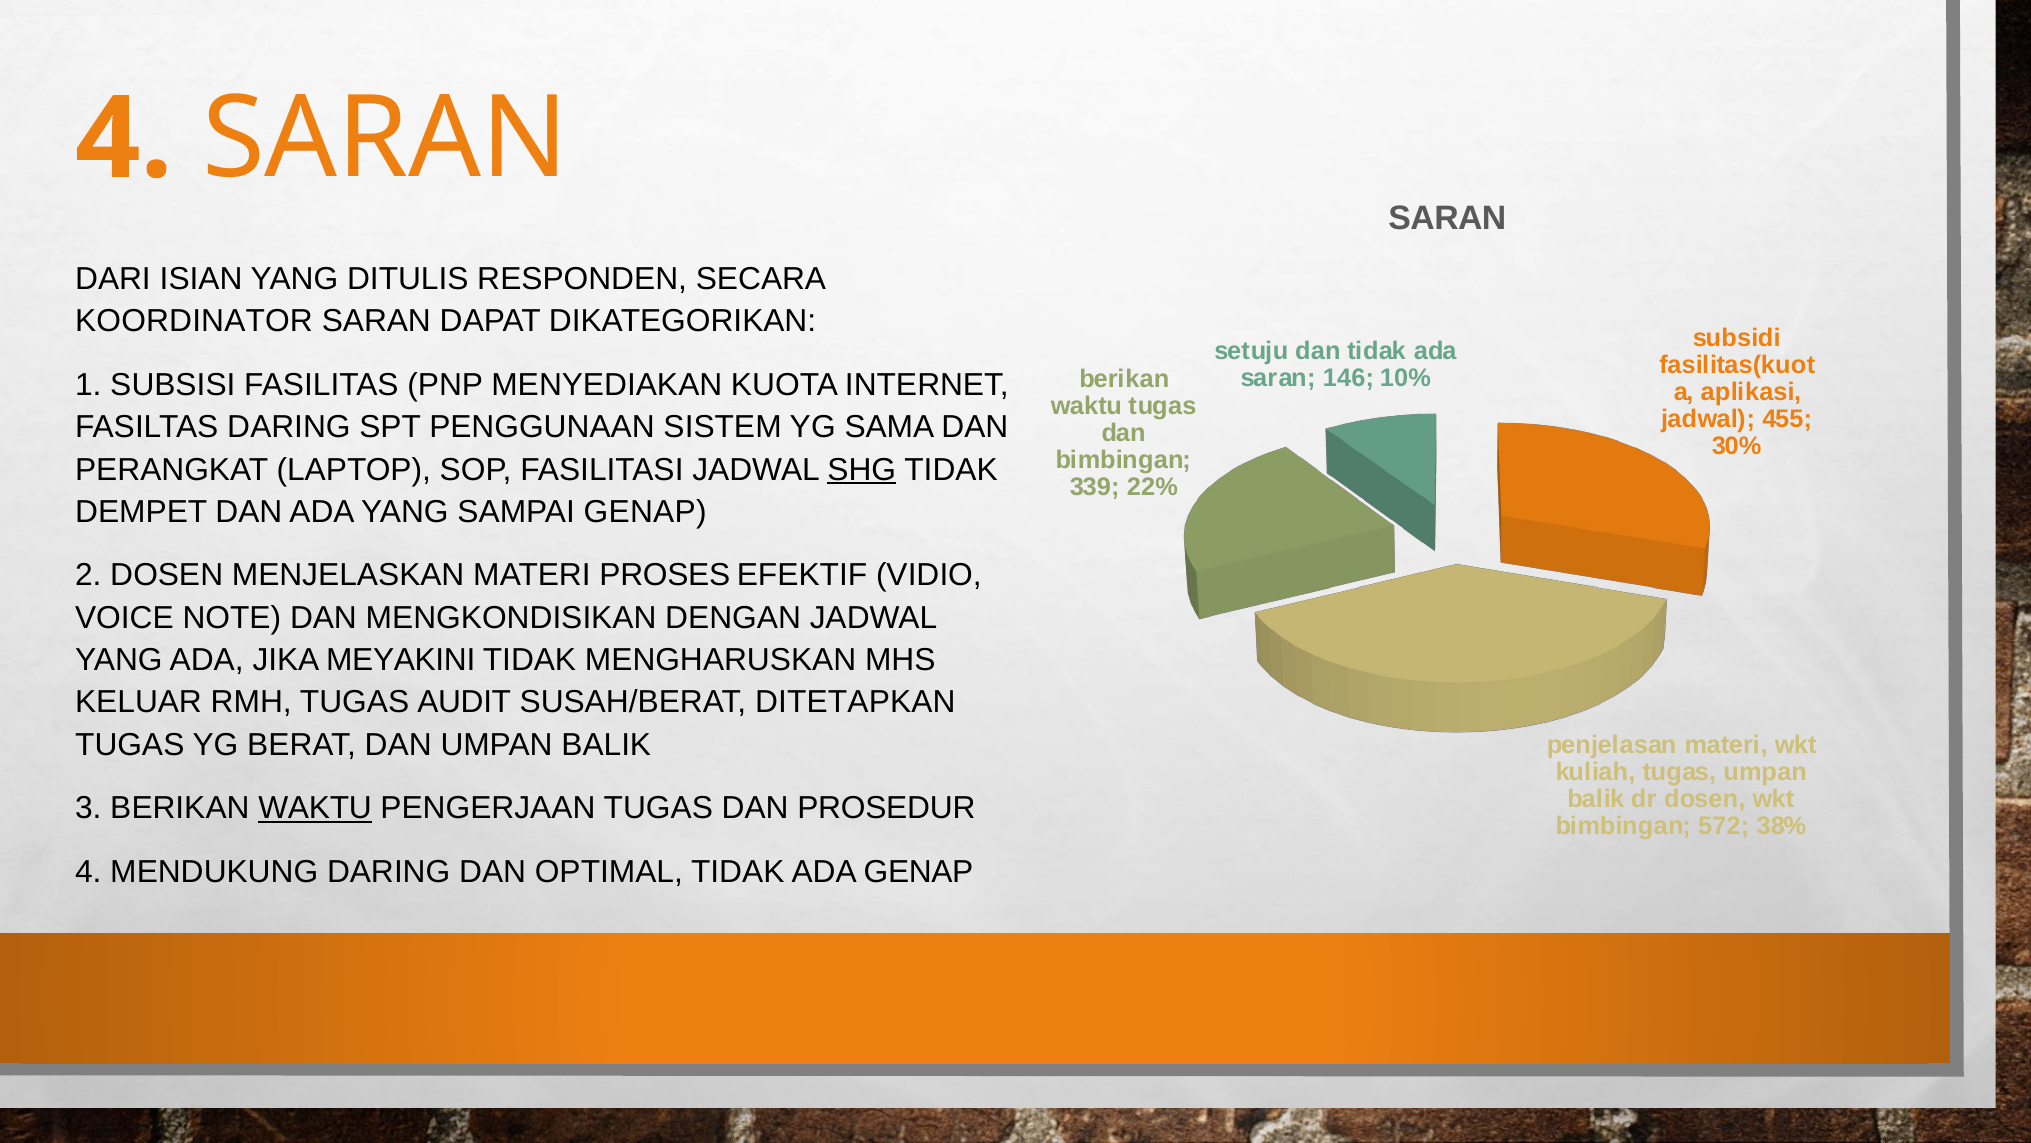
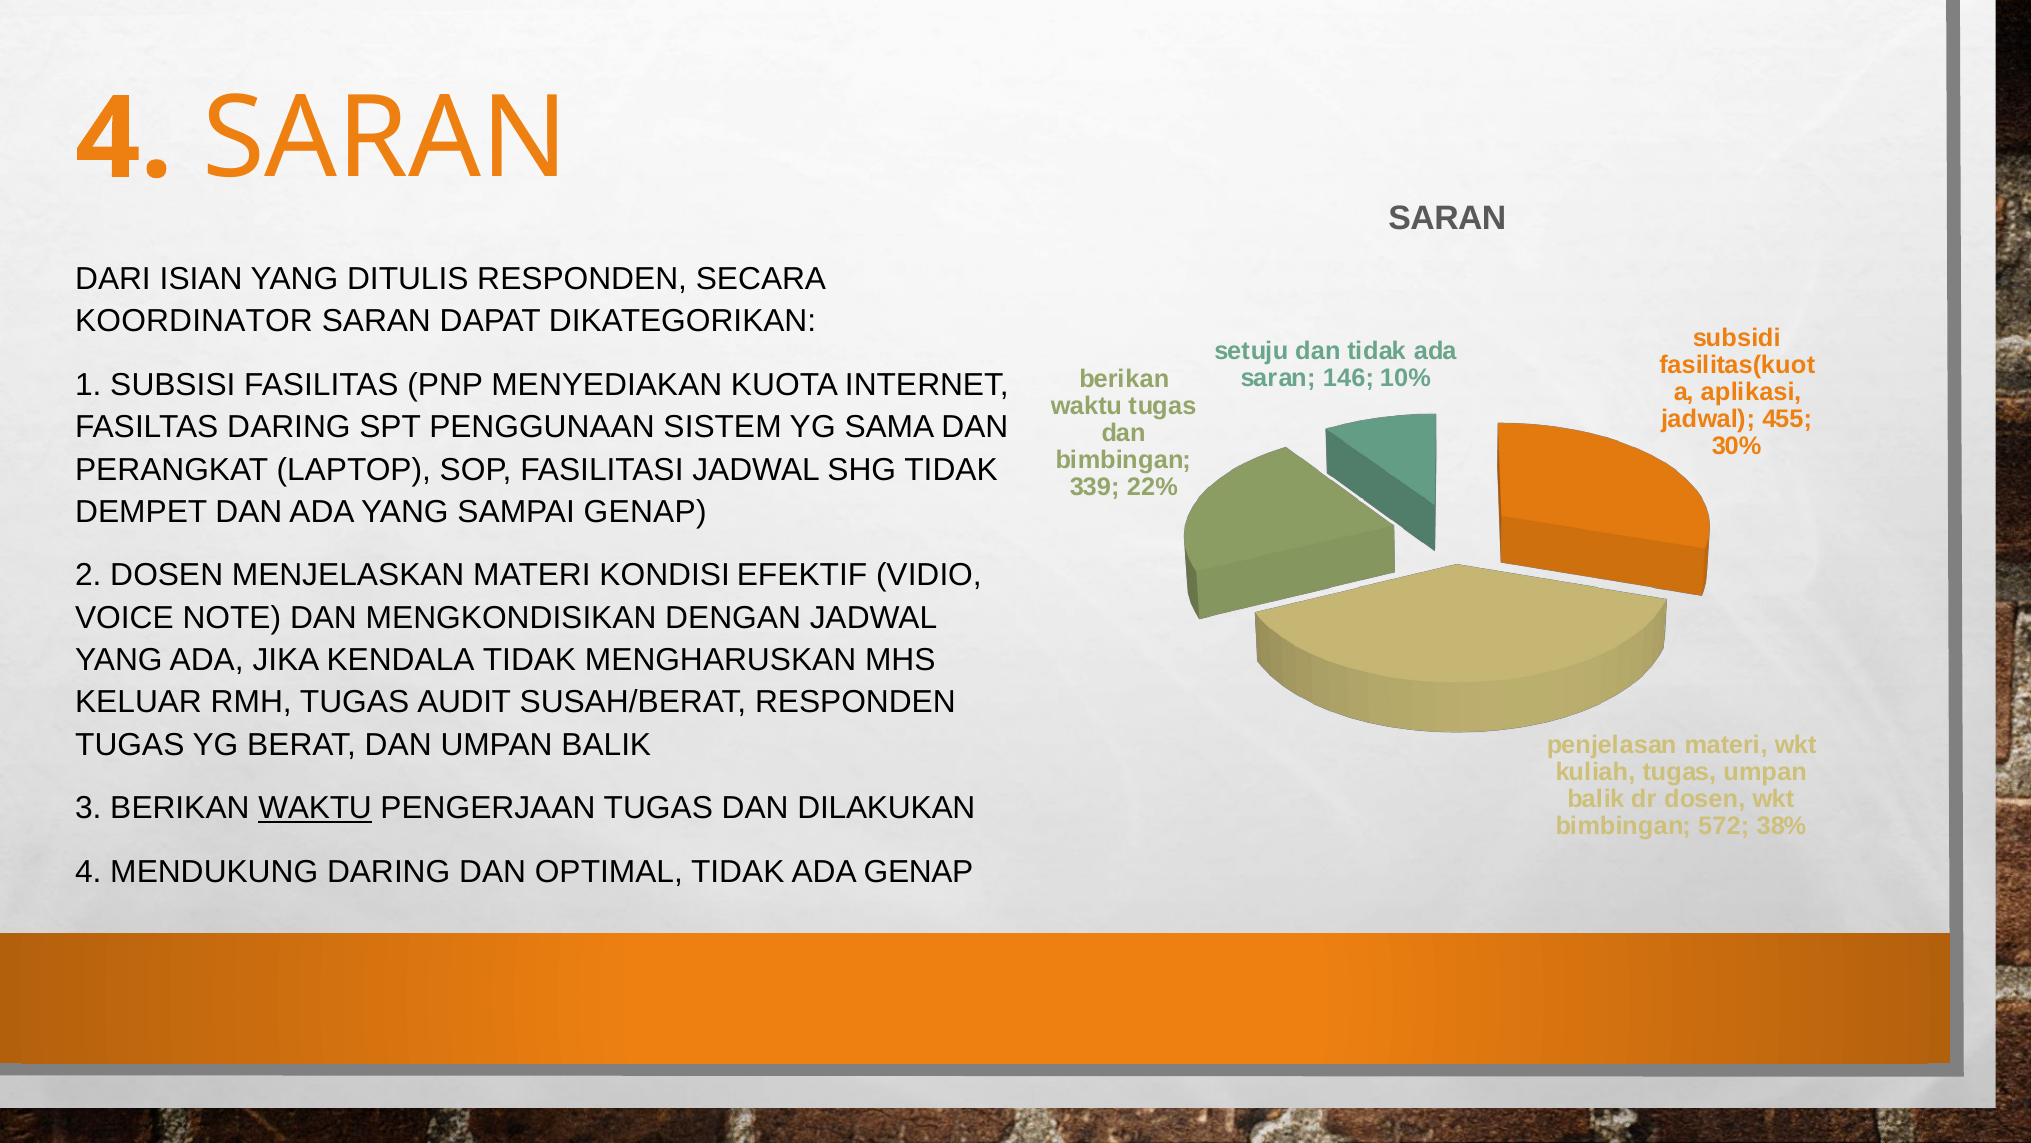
SHG underline: present -> none
PROSES: PROSES -> KONDISI
MEYAKINI: MEYAKINI -> KENDALA
SUSAH/BERAT DITETAPKAN: DITETAPKAN -> RESPONDEN
PROSEDUR: PROSEDUR -> DILAKUKAN
